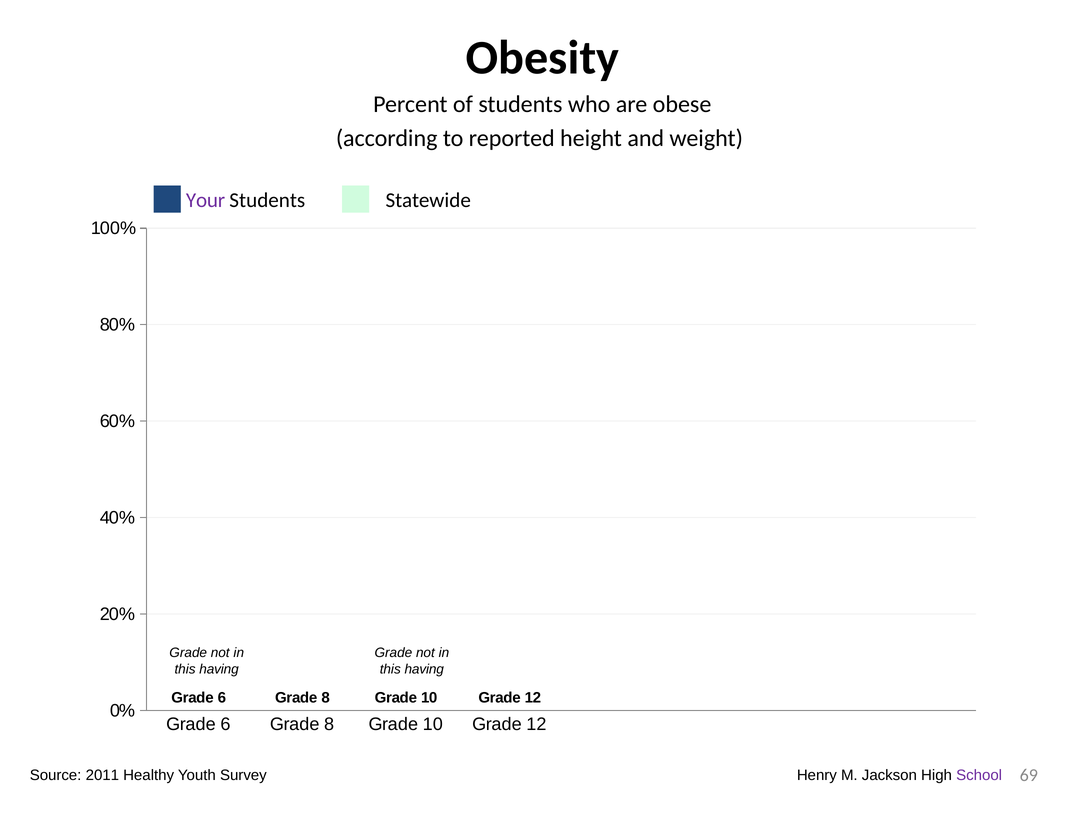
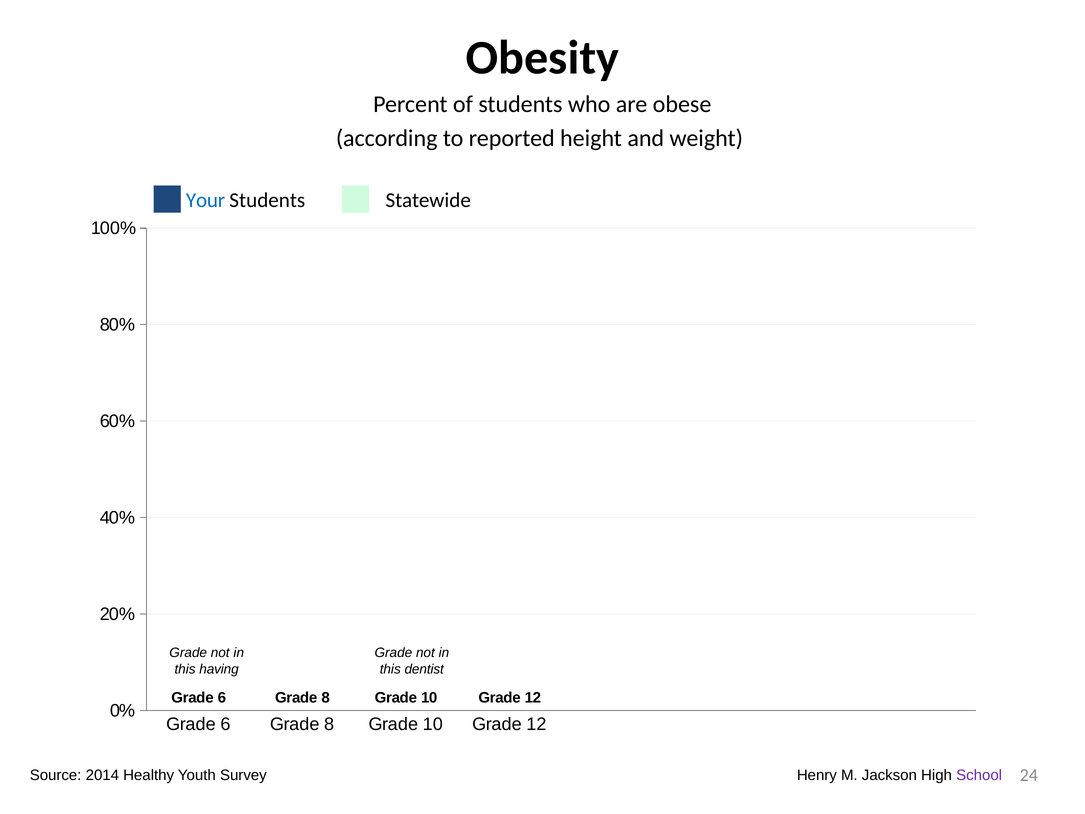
Your colour: purple -> blue
having at (424, 669): having -> dentist
2011: 2011 -> 2014
69: 69 -> 24
